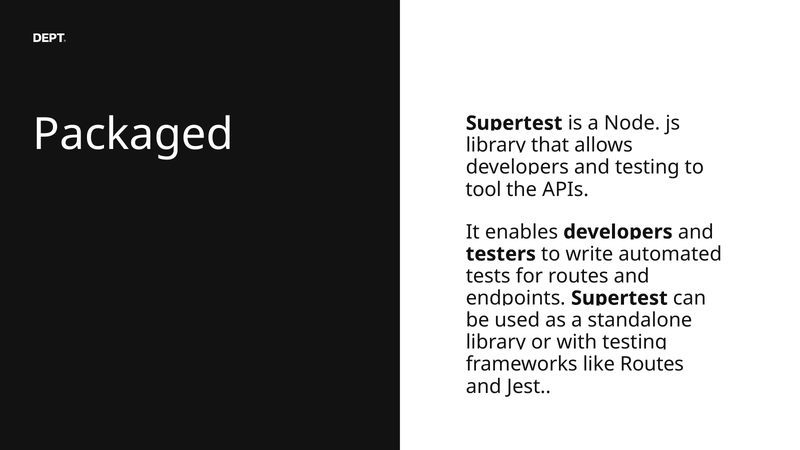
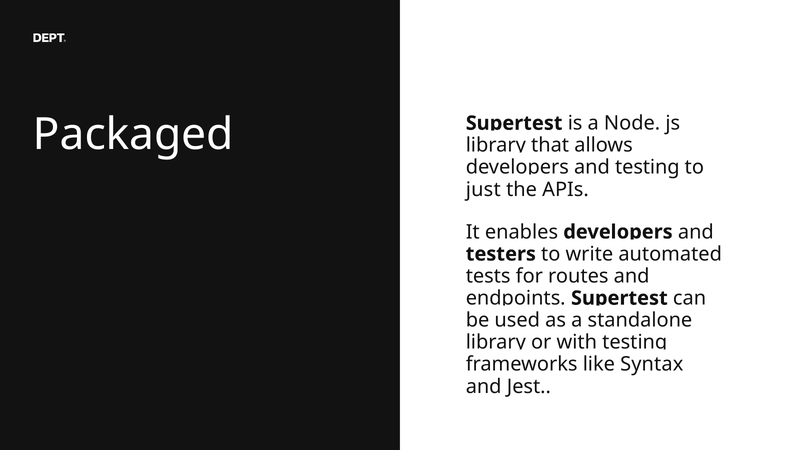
tool: tool -> just
like Routes: Routes -> Syntax
